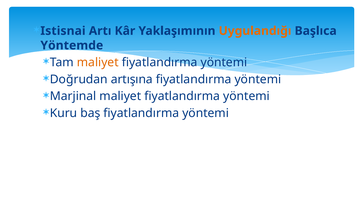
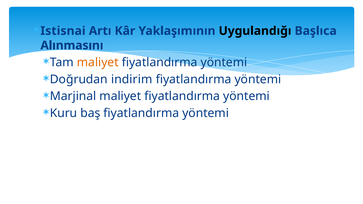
Uygulandığı colour: orange -> black
Yöntemde: Yöntemde -> Alınmasını
artışına: artışına -> indirim
